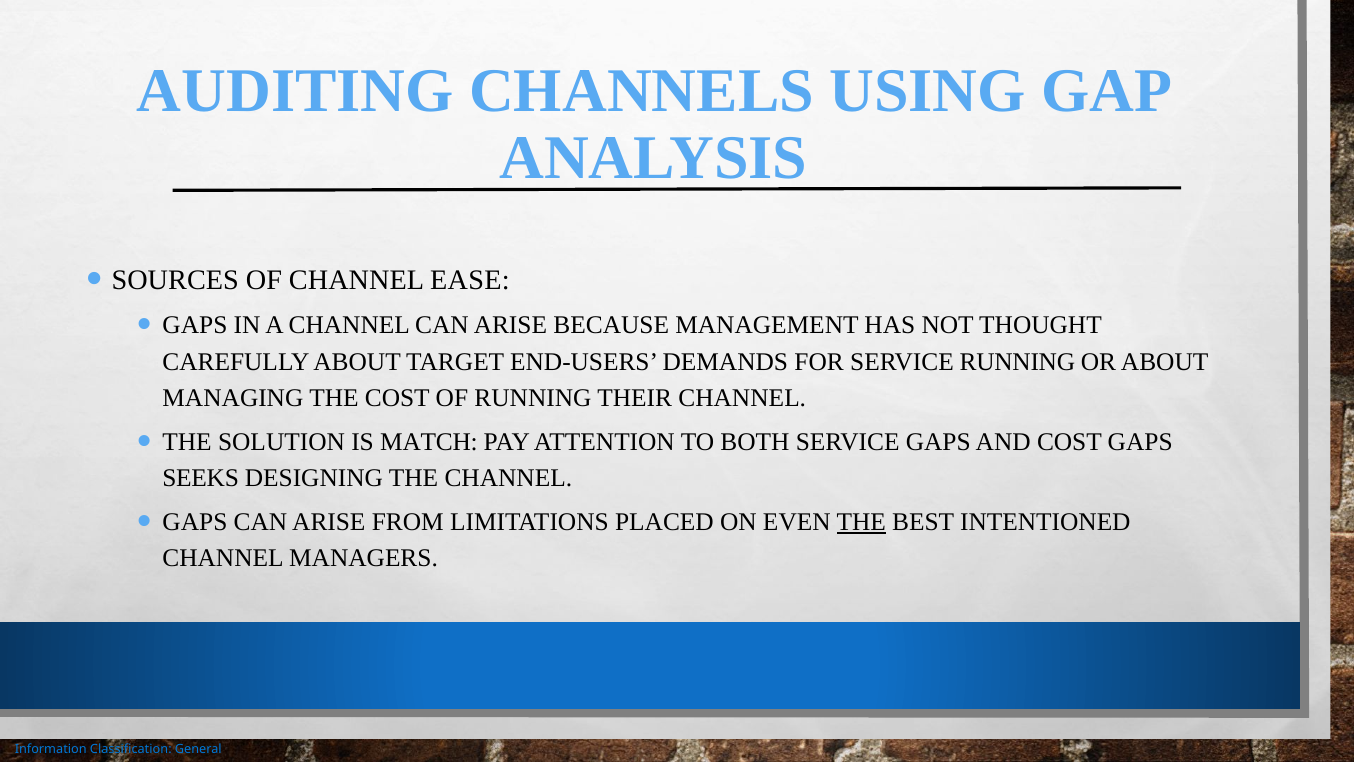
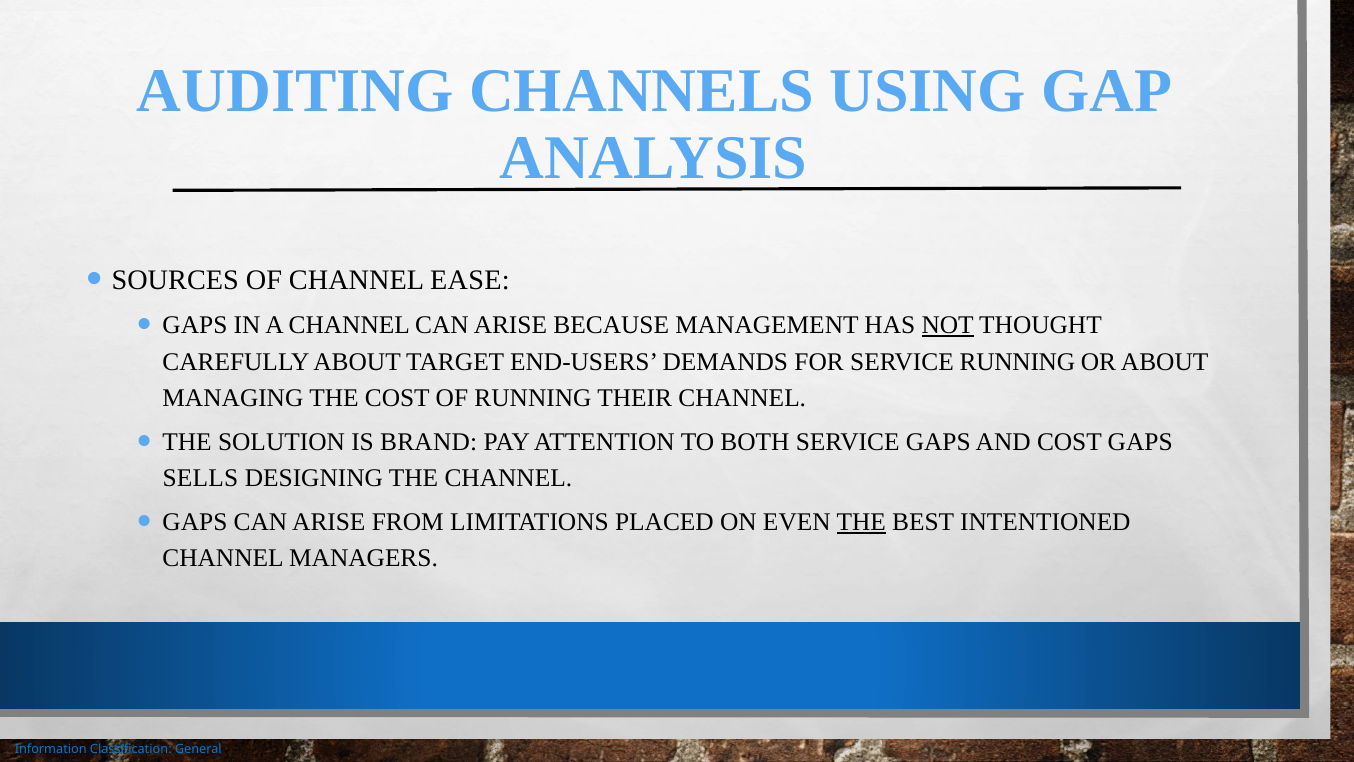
NOT underline: none -> present
MATCH: MATCH -> BRAND
SEEKS: SEEKS -> SELLS
